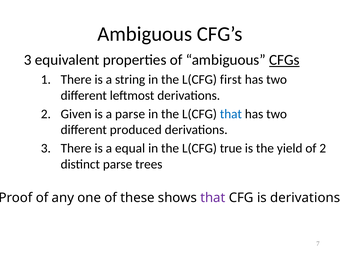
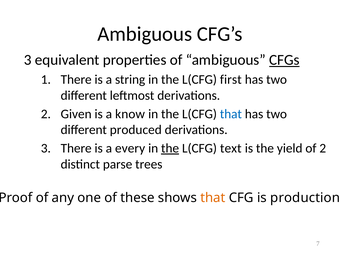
a parse: parse -> know
equal: equal -> every
the at (170, 148) underline: none -> present
true: true -> text
that at (213, 198) colour: purple -> orange
is derivations: derivations -> production
